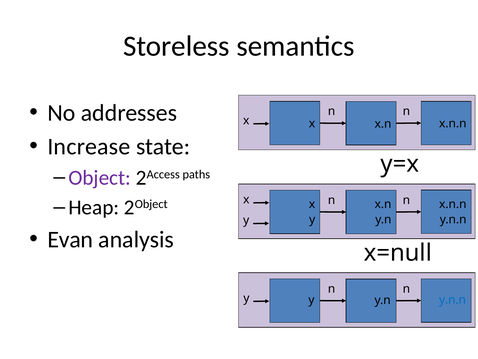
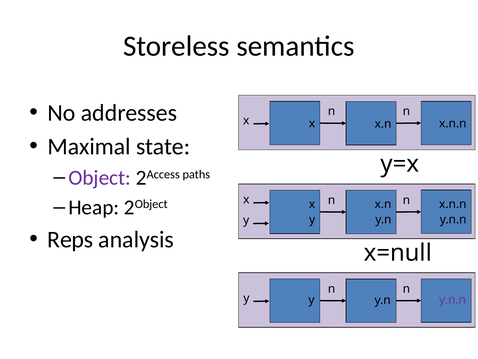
Increase: Increase -> Maximal
Evan: Evan -> Reps
y.n.n at (452, 300) colour: blue -> purple
